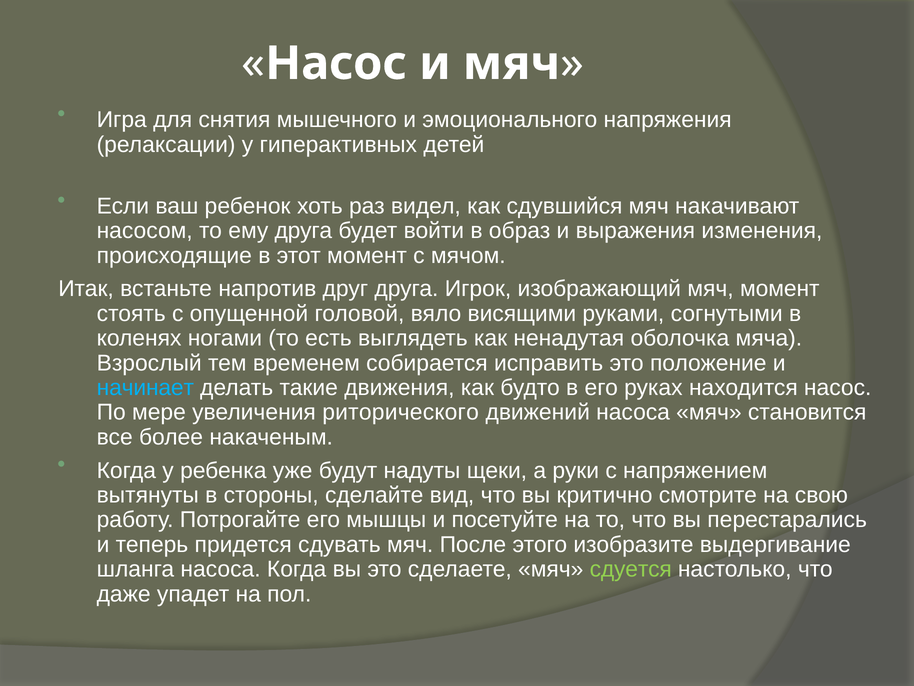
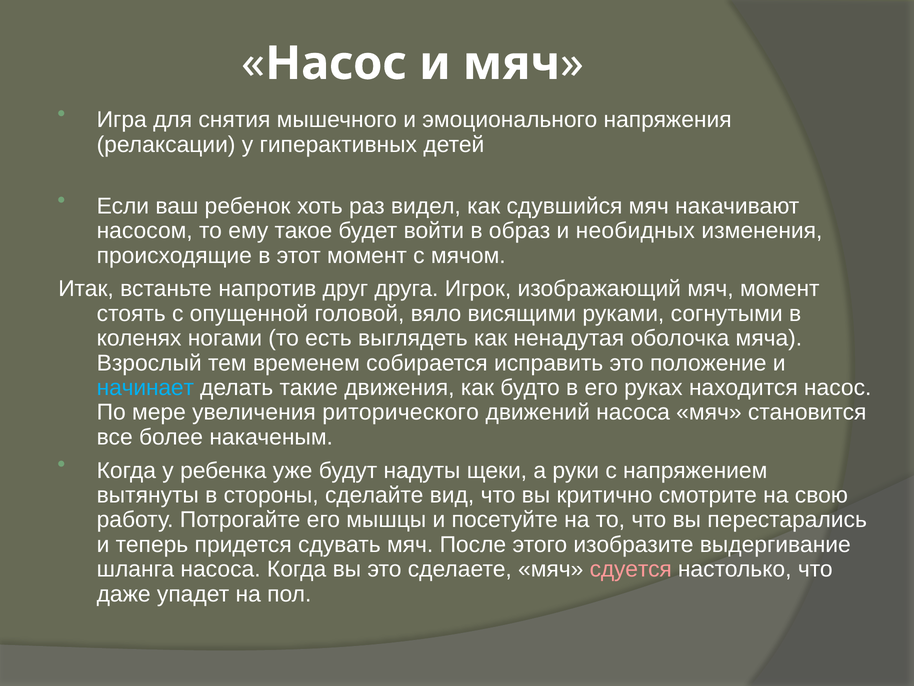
другa: другa -> такое
выражения: выражения -> необидных
сдуется colour: light green -> pink
